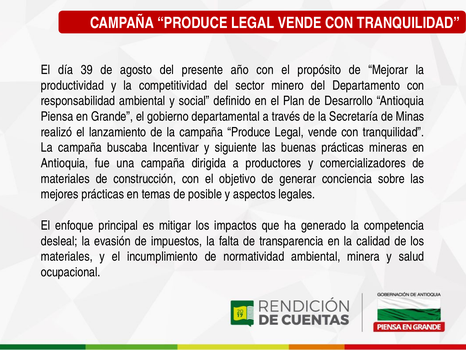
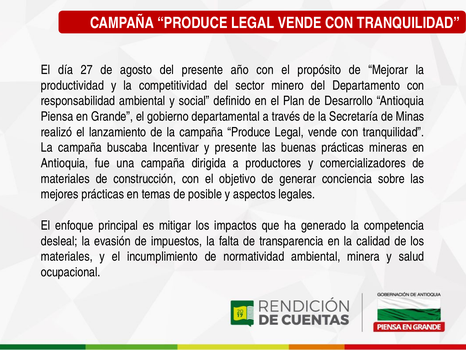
39: 39 -> 27
y siguiente: siguiente -> presente
